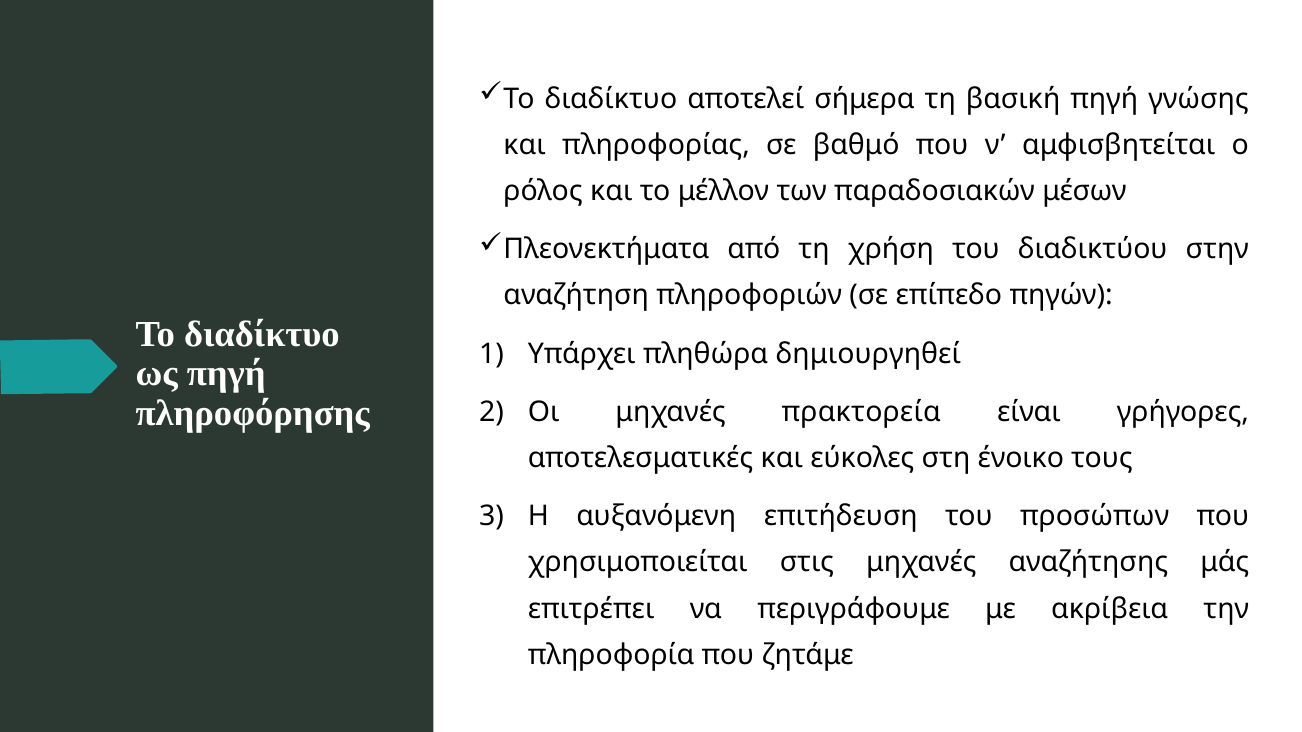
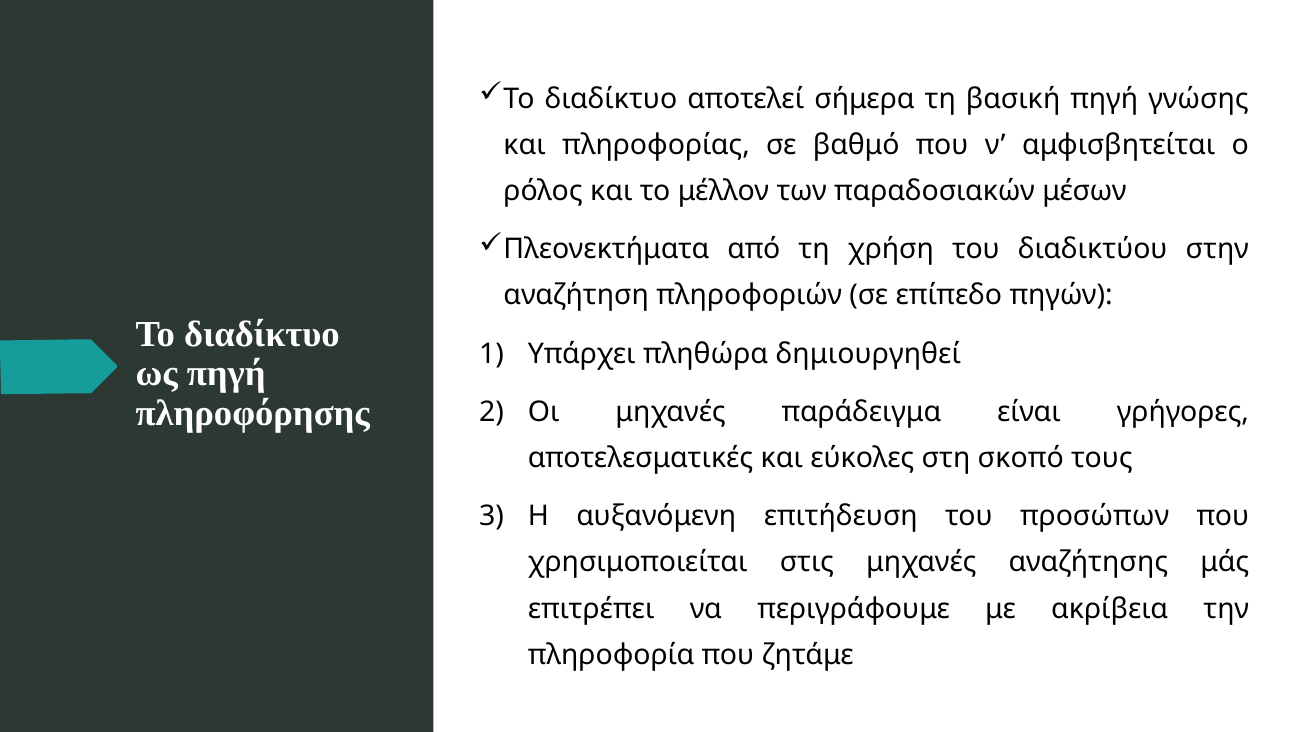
πρακτορεία: πρακτορεία -> παράδειγμα
ένοικο: ένοικο -> σκοπό
